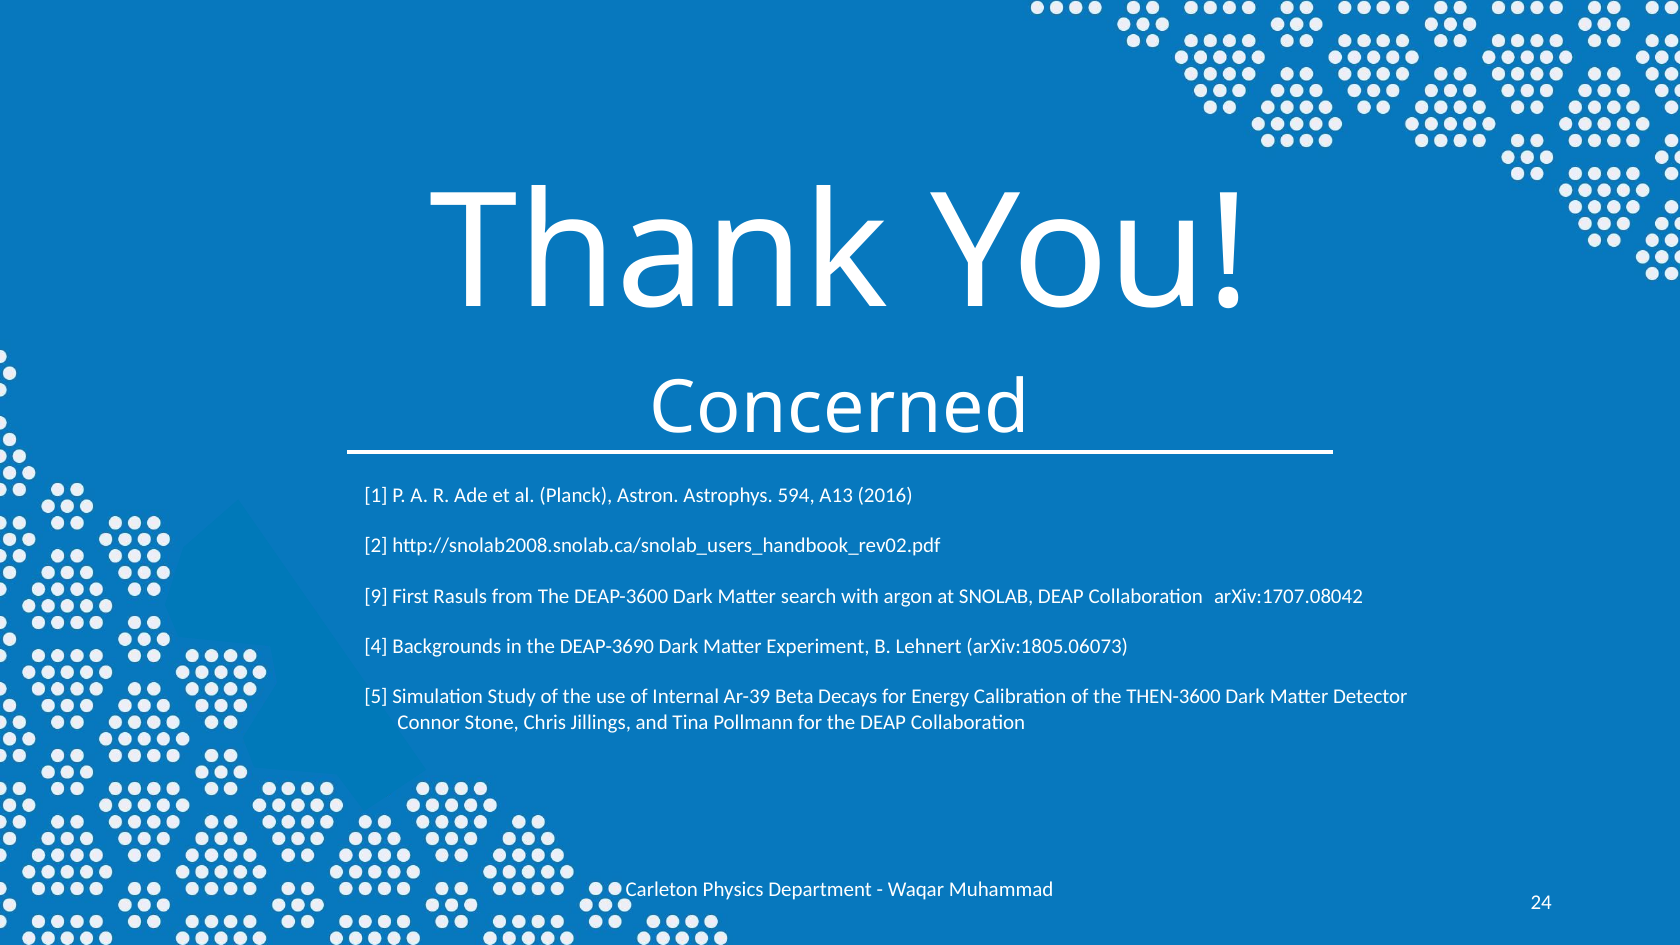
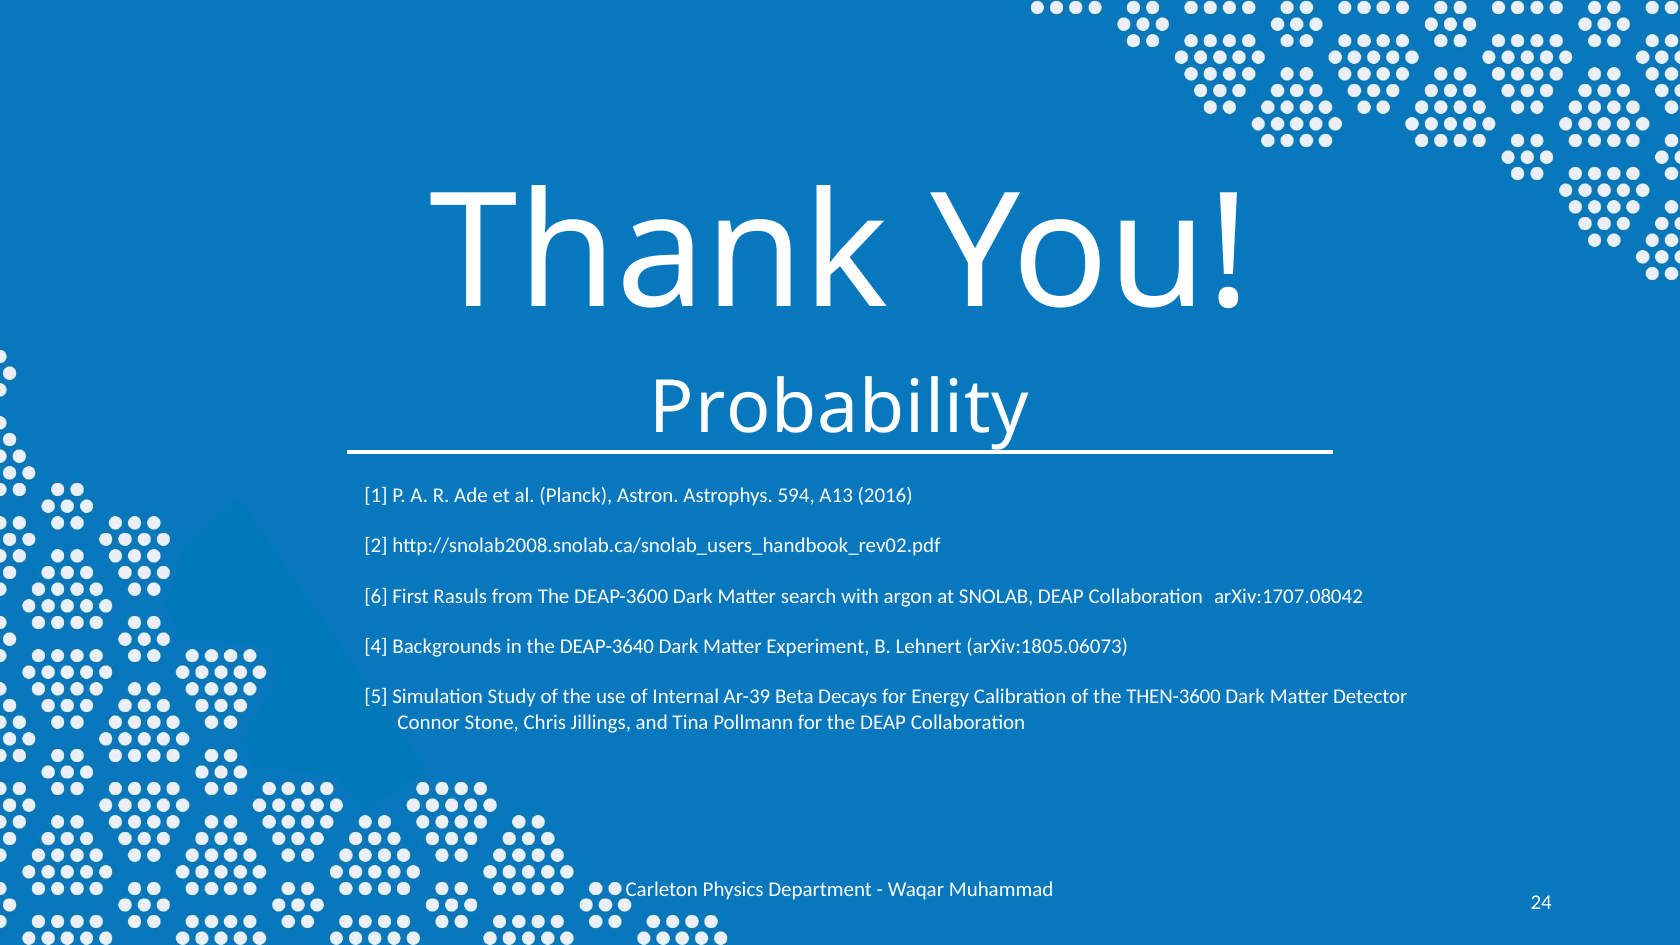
Concerned: Concerned -> Probability
9: 9 -> 6
DEAP-3690: DEAP-3690 -> DEAP-3640
